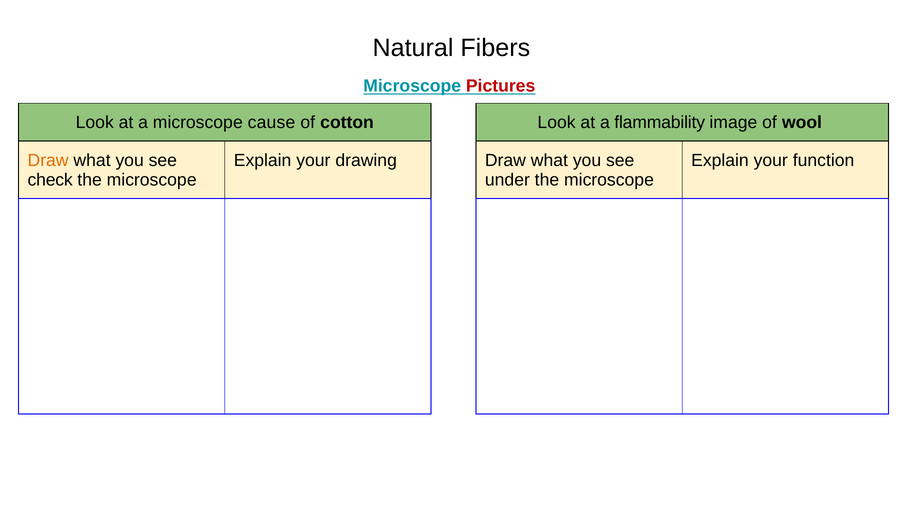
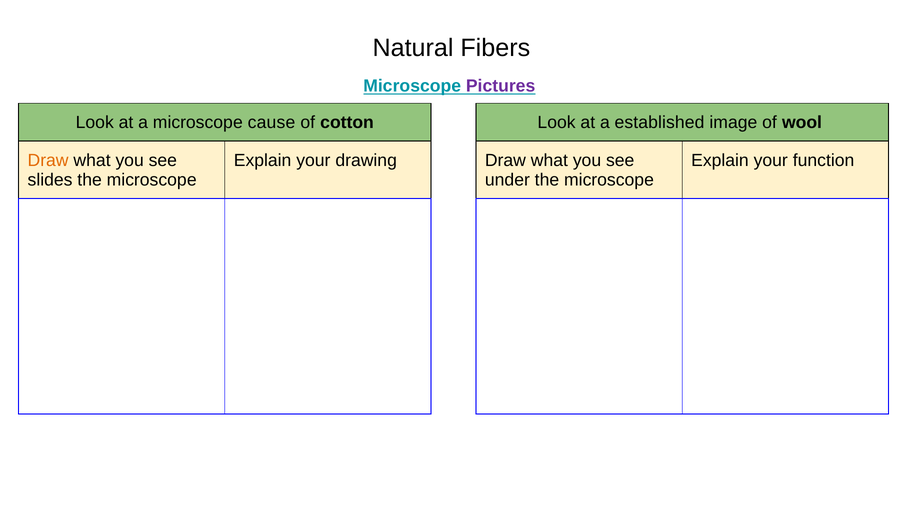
Pictures colour: red -> purple
flammability: flammability -> established
check: check -> slides
